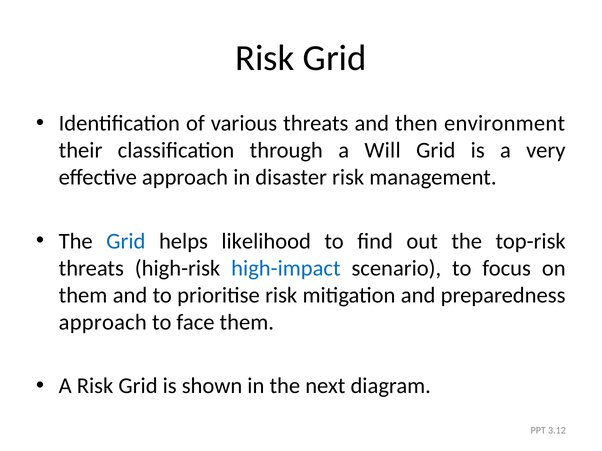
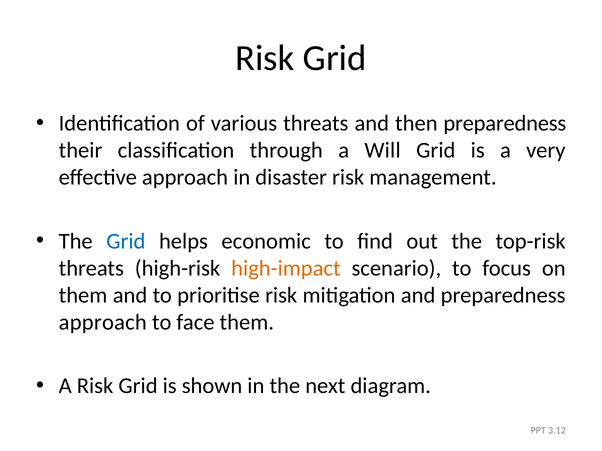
then environment: environment -> preparedness
likelihood: likelihood -> economic
high-impact colour: blue -> orange
